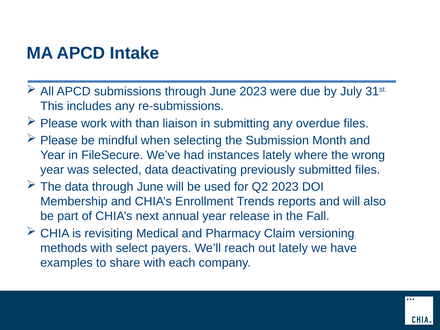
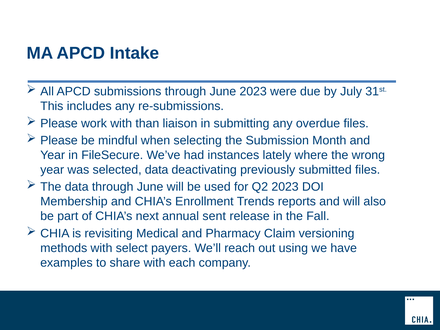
annual year: year -> sent
out lately: lately -> using
